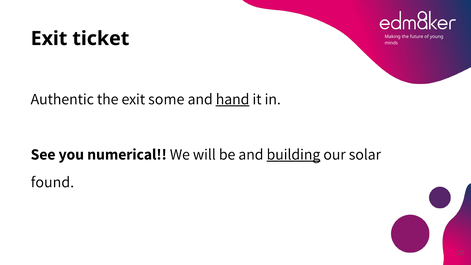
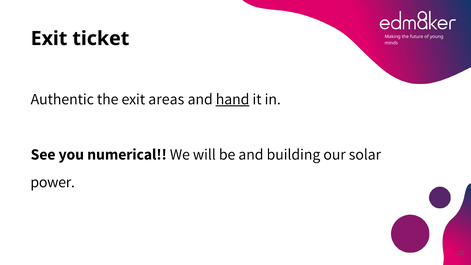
some: some -> areas
building underline: present -> none
found: found -> power
